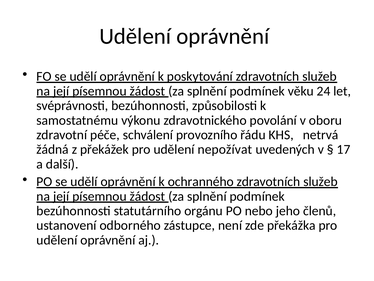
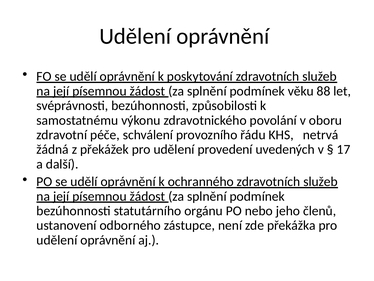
24: 24 -> 88
nepožívat: nepožívat -> provedení
